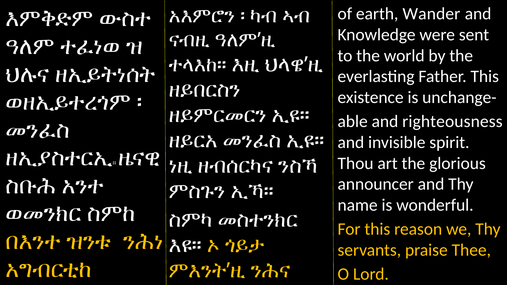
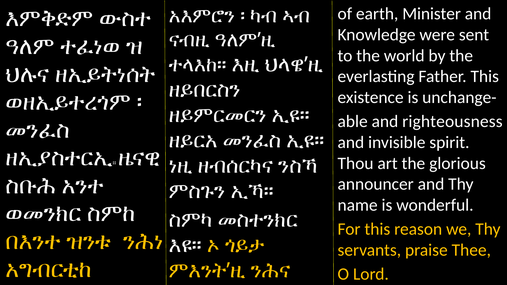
Wander: Wander -> Minister
